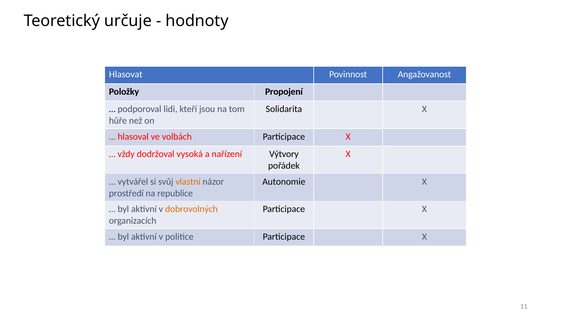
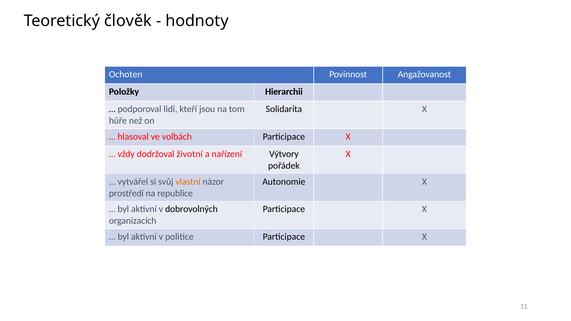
určuje: určuje -> člověk
Hlasovat: Hlasovat -> Ochoten
Propojení: Propojení -> Hierarchii
vysoká: vysoká -> životní
dobrovolných colour: orange -> black
